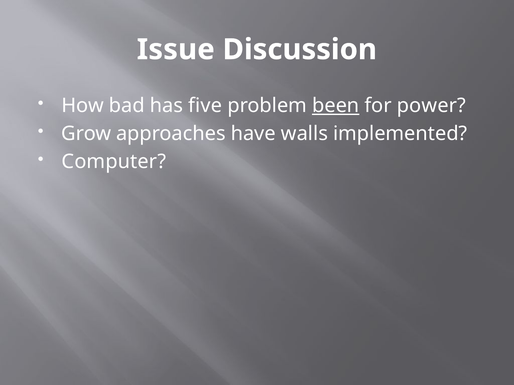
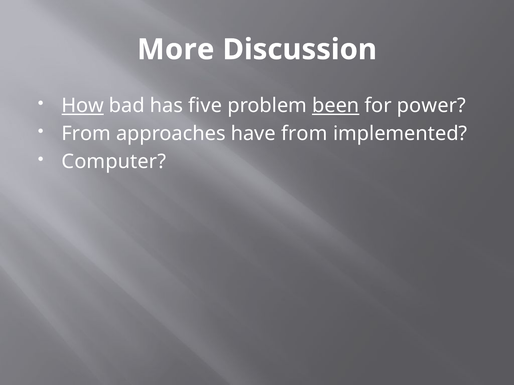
Issue: Issue -> More
How underline: none -> present
Grow at (86, 134): Grow -> From
have walls: walls -> from
